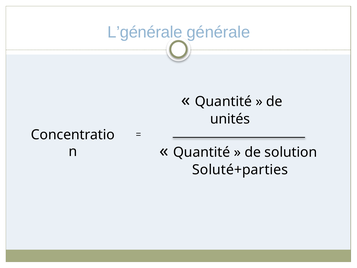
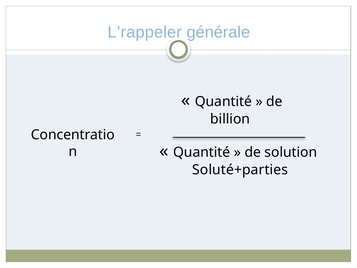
L’générale: L’générale -> L’rappeler
unités: unités -> billion
